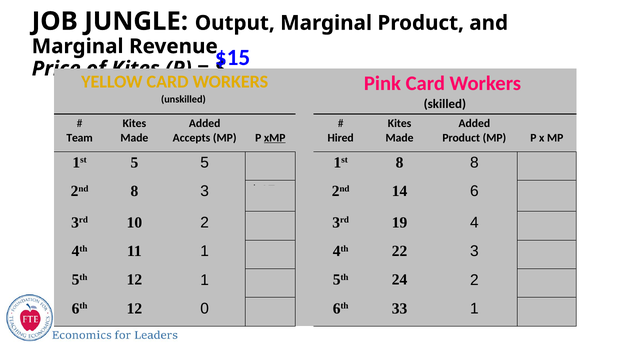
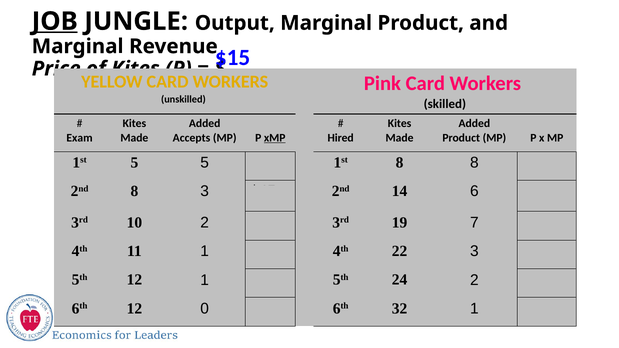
JOB underline: none -> present
Team: Team -> Exam
4: 4 -> 7
33: 33 -> 32
